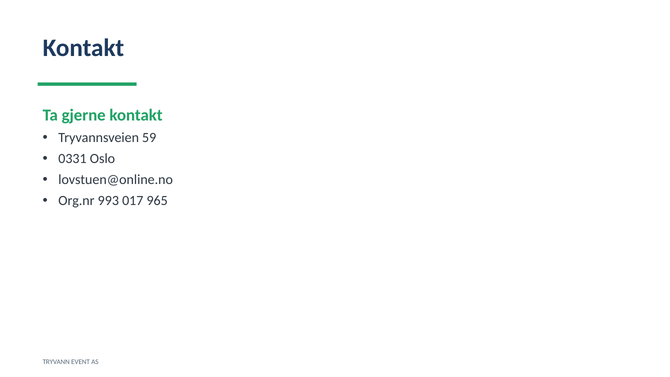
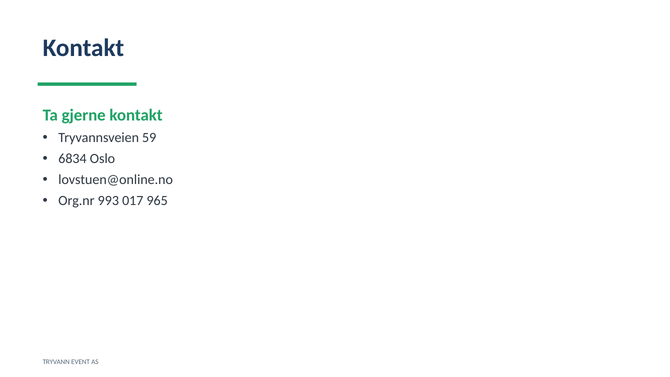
0331: 0331 -> 6834
